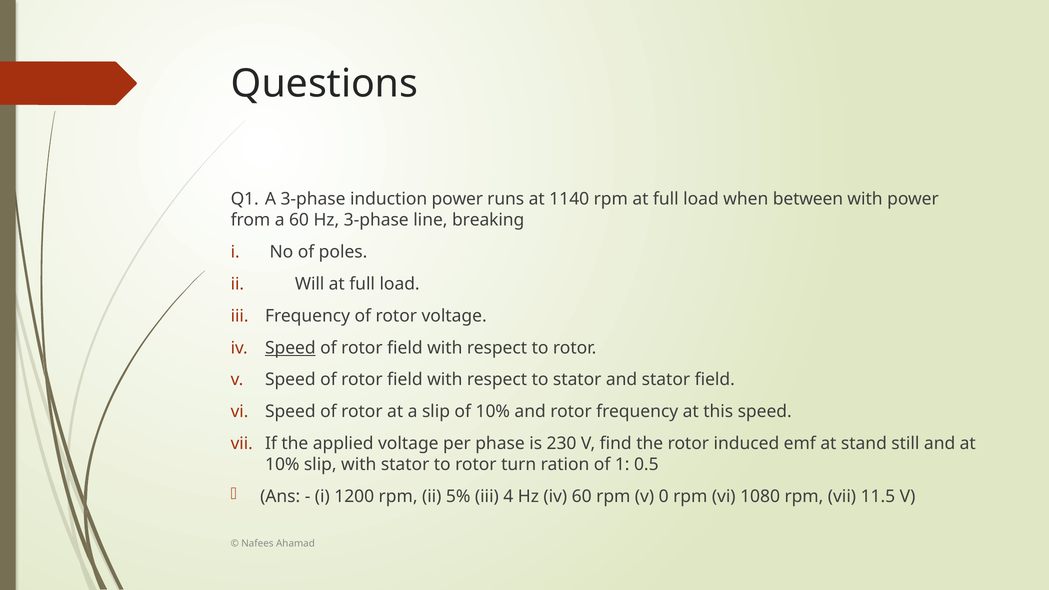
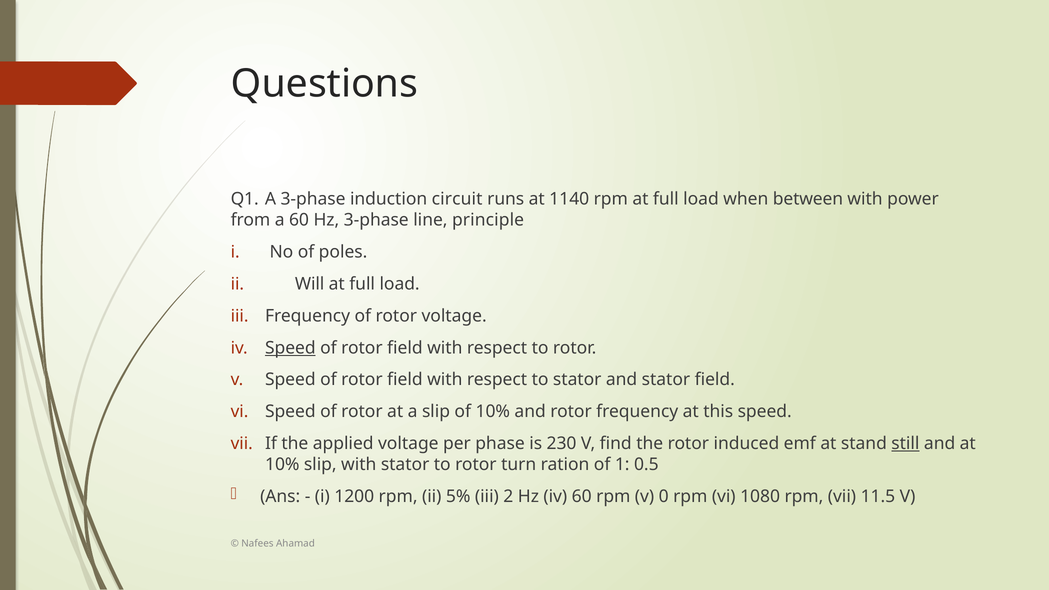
induction power: power -> circuit
breaking: breaking -> principle
still underline: none -> present
4: 4 -> 2
